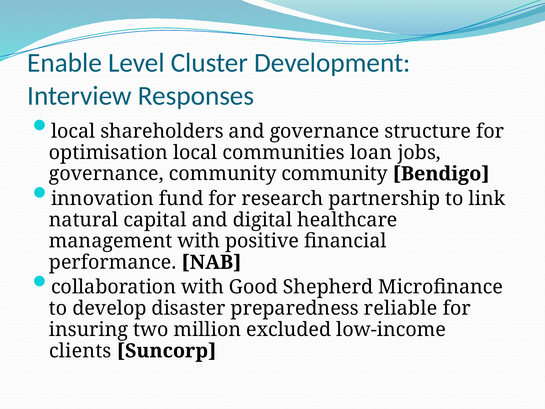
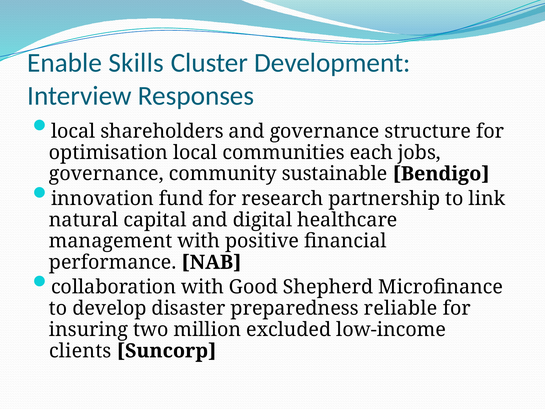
Level: Level -> Skills
loan: loan -> each
community community: community -> sustainable
